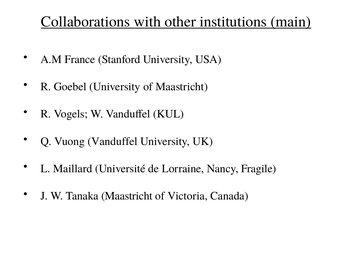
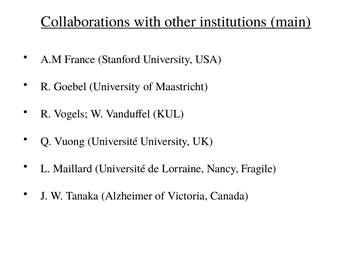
Vuong Vanduffel: Vanduffel -> Université
Tanaka Maastricht: Maastricht -> Alzheimer
